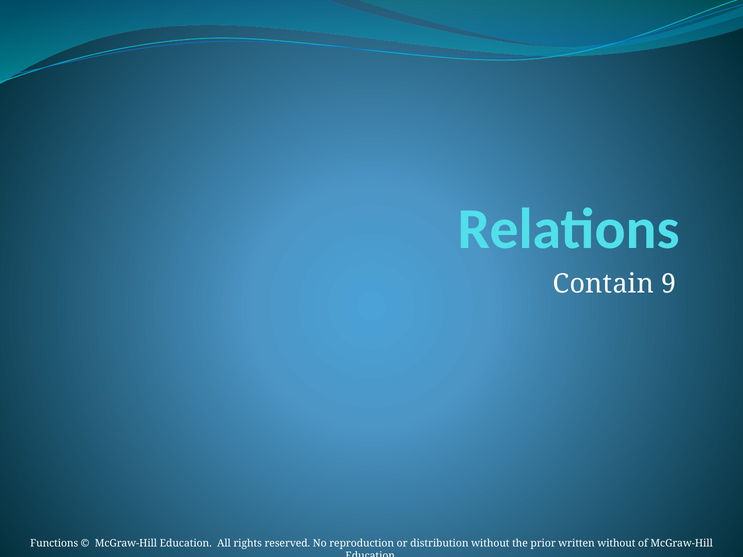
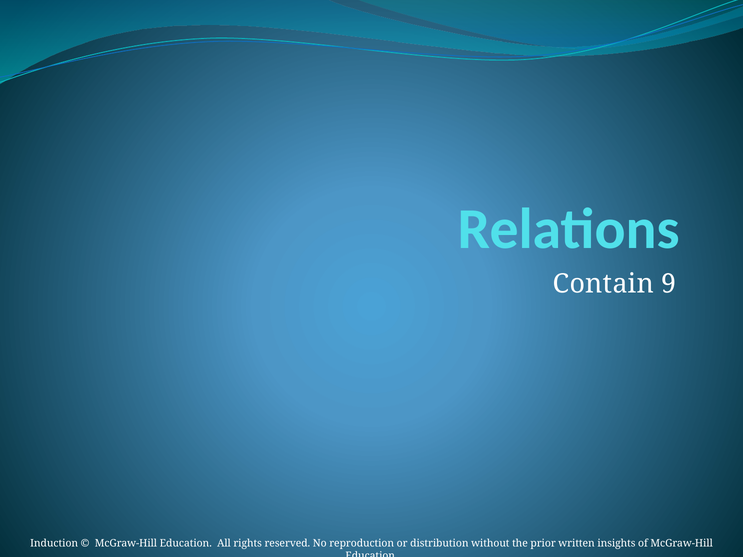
Functions: Functions -> Induction
written without: without -> insights
